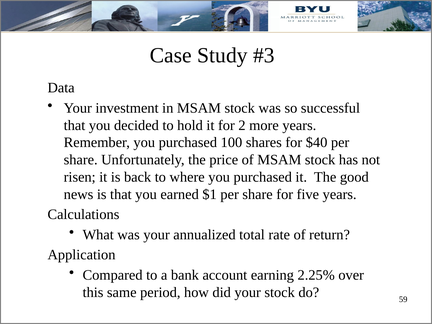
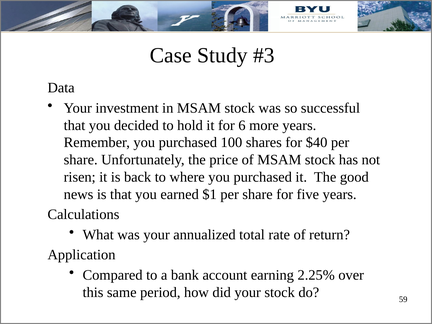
2: 2 -> 6
